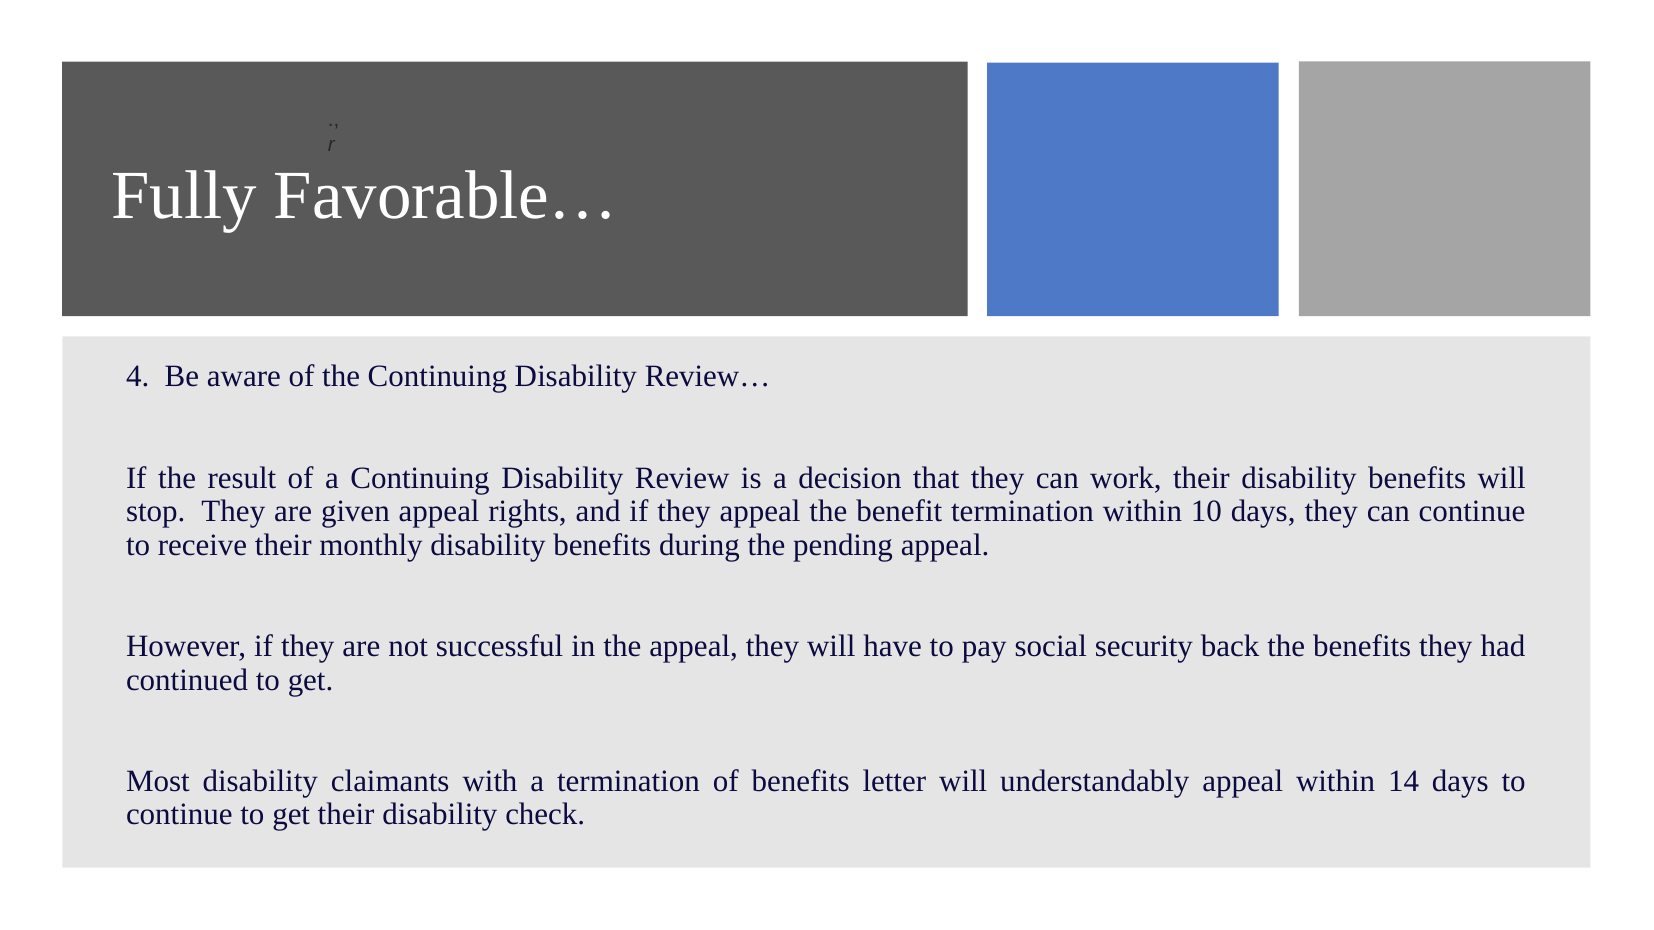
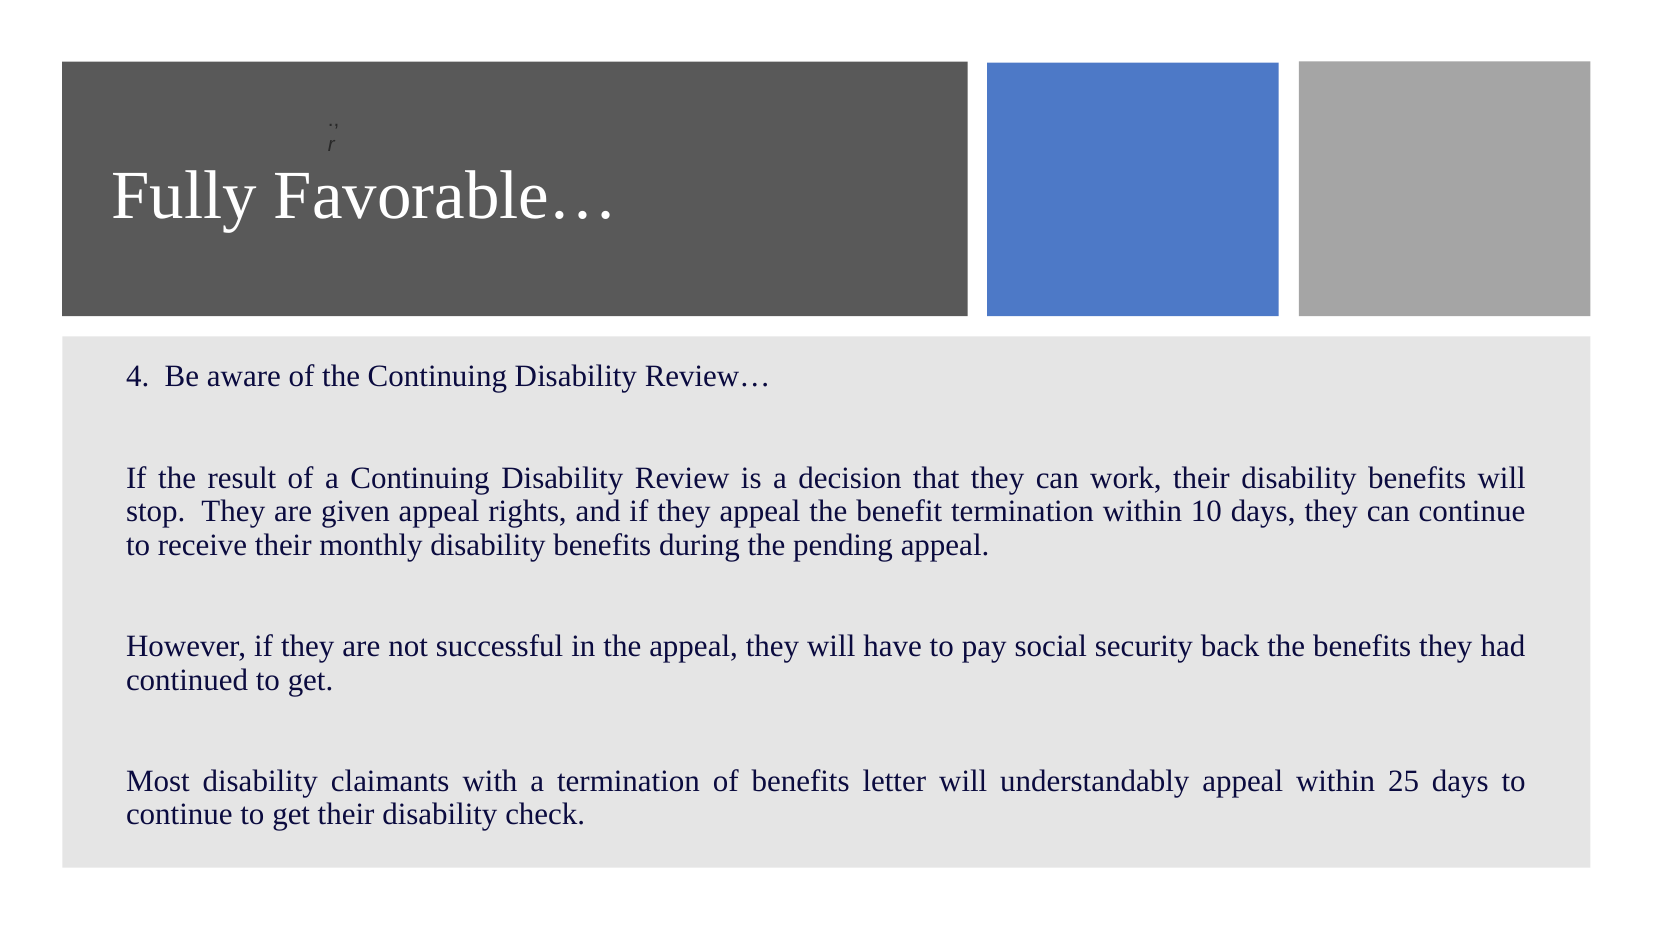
14: 14 -> 25
